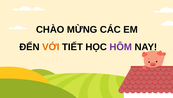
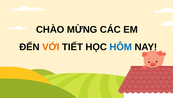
HÔM colour: purple -> blue
